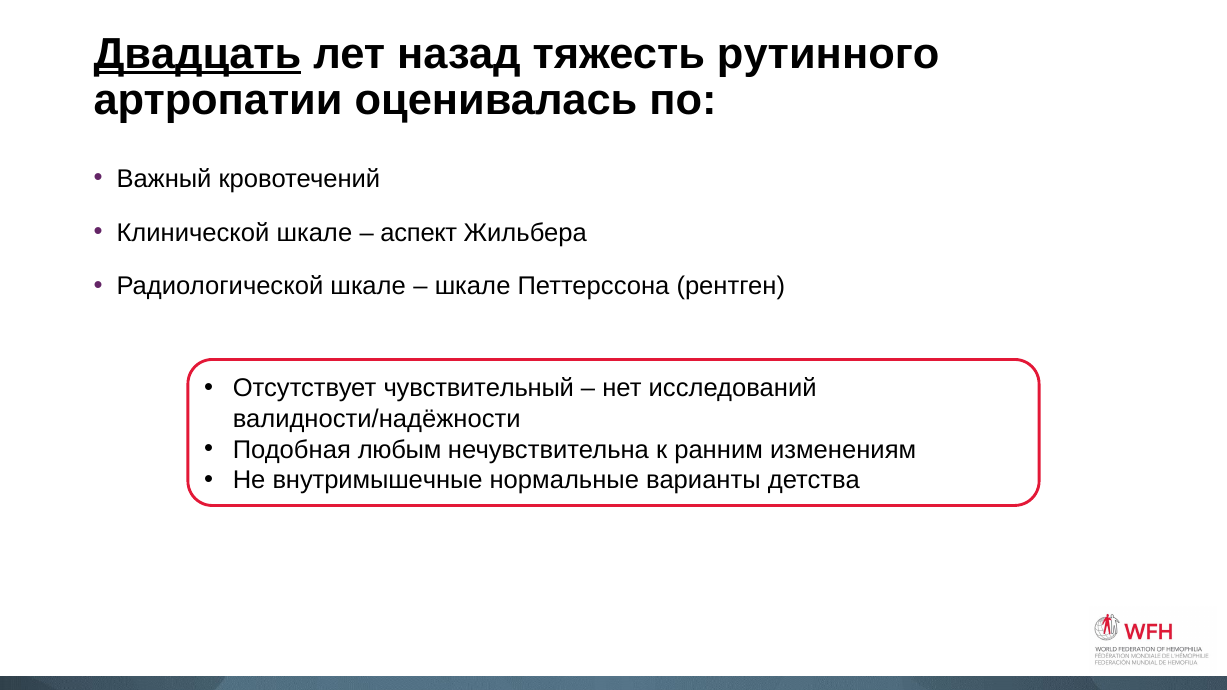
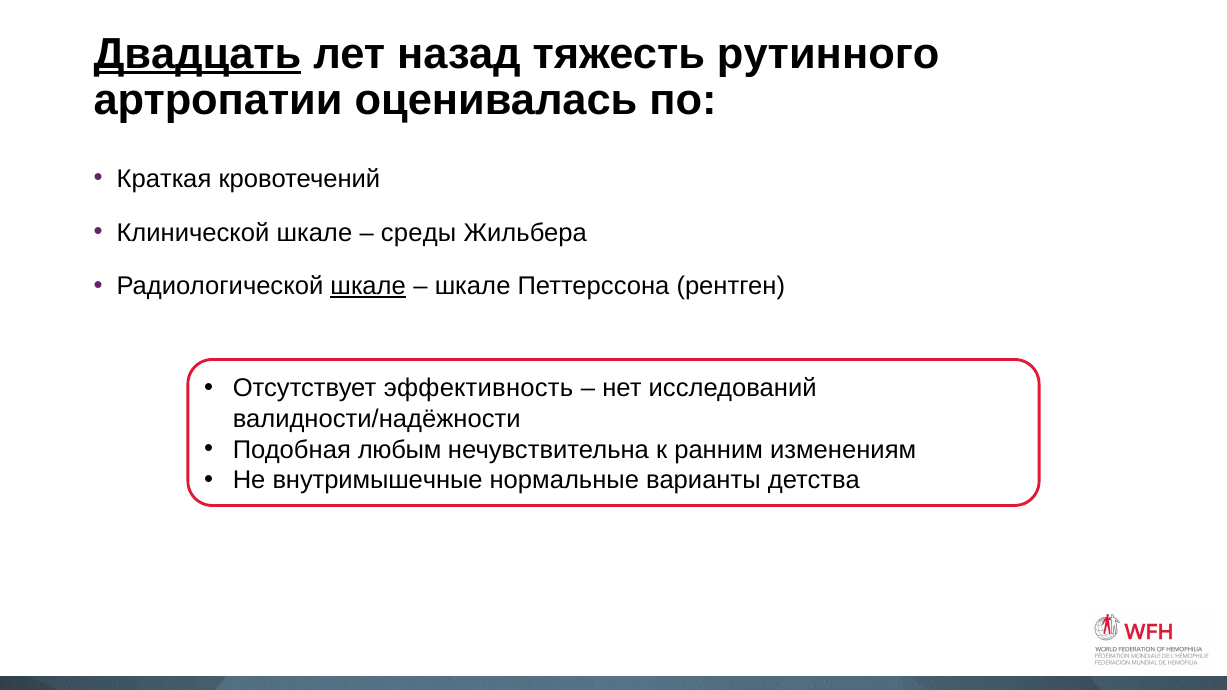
Важный: Важный -> Краткая
аспект: аспект -> среды
шкале at (368, 286) underline: none -> present
чувствительный: чувствительный -> эффективность
